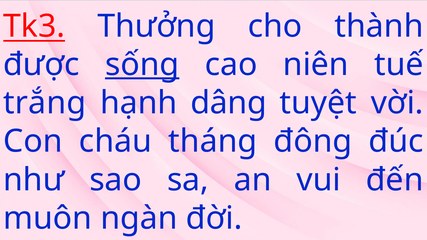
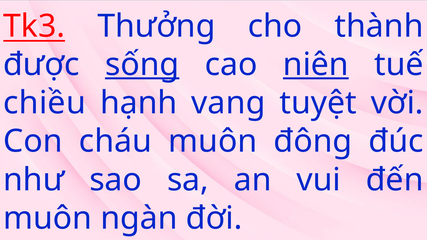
niên underline: none -> present
trắng: trắng -> chiều
dâng: dâng -> vang
cháu tháng: tháng -> muôn
